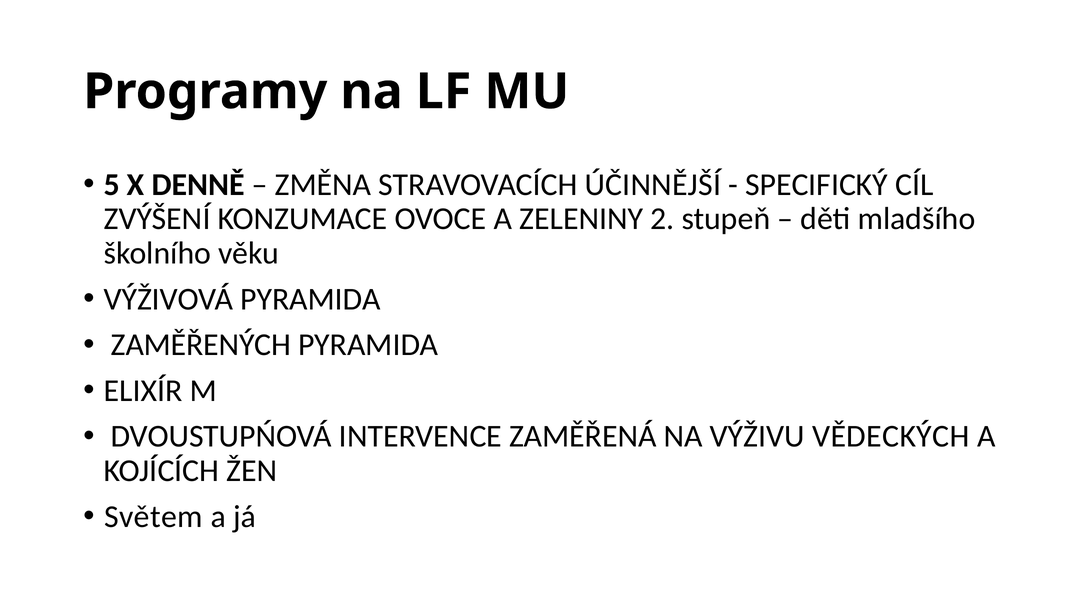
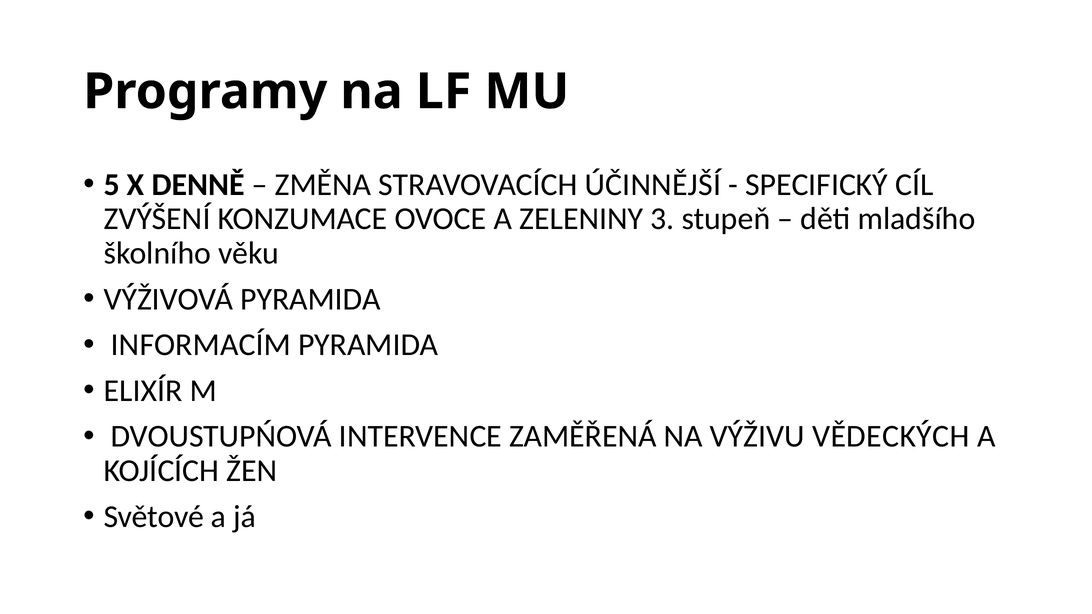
2: 2 -> 3
ZAMĚŘENÝCH: ZAMĚŘENÝCH -> INFORMACÍM
Světem: Světem -> Světové
